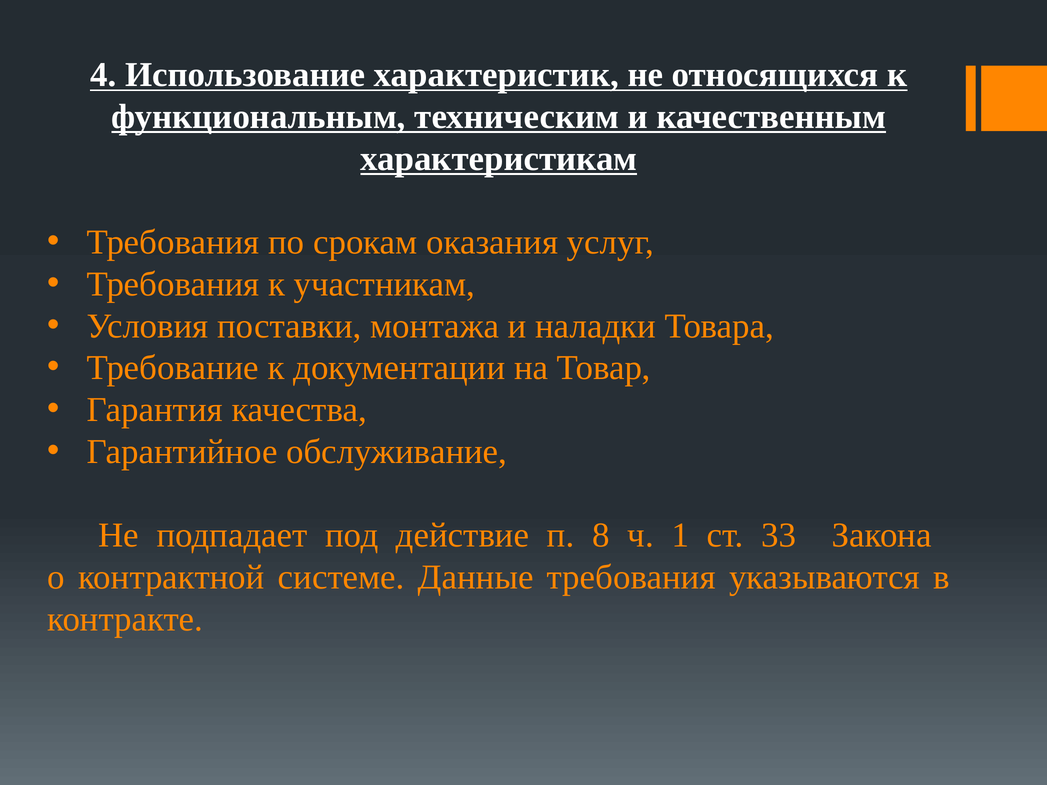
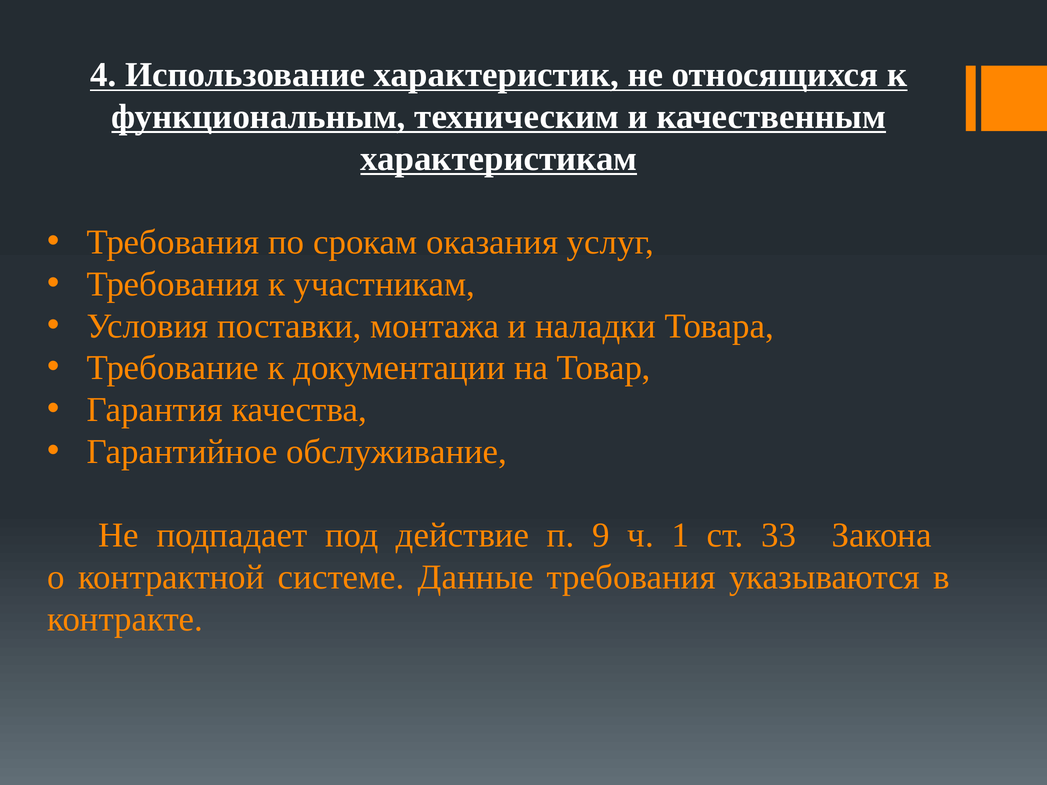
8: 8 -> 9
